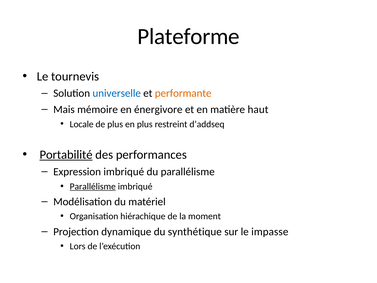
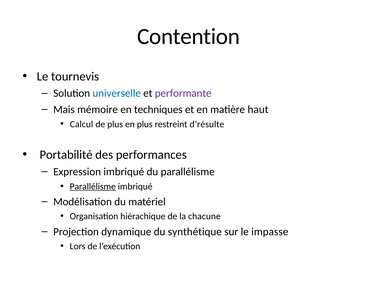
Plateforme: Plateforme -> Contention
performante colour: orange -> purple
énergivore: énergivore -> techniques
Locale: Locale -> Calcul
d’addseq: d’addseq -> d’résulte
Portabilité underline: present -> none
moment: moment -> chacune
